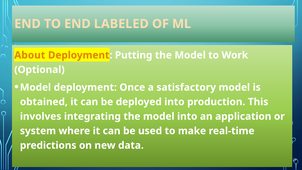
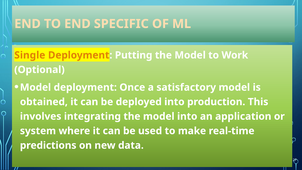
LABELED: LABELED -> SPECIFIC
About: About -> Single
